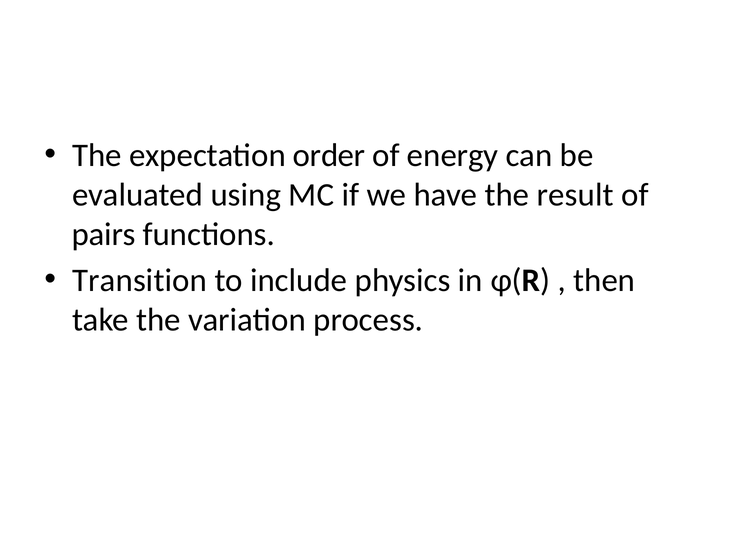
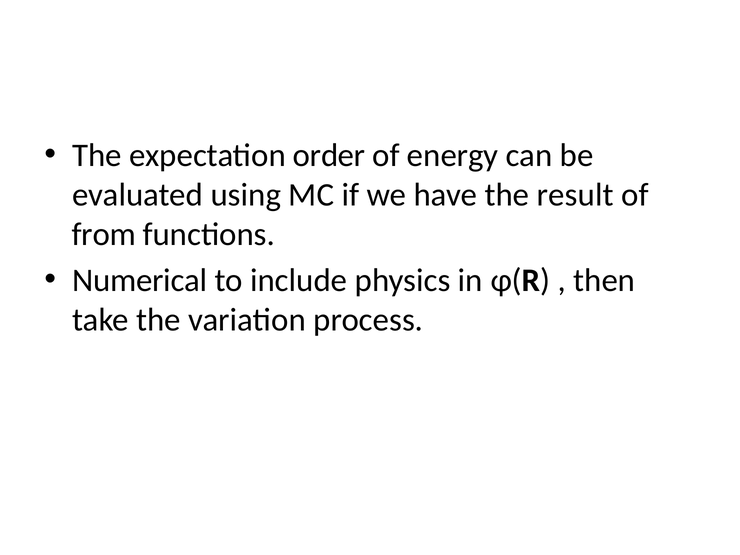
pairs: pairs -> from
Transition: Transition -> Numerical
